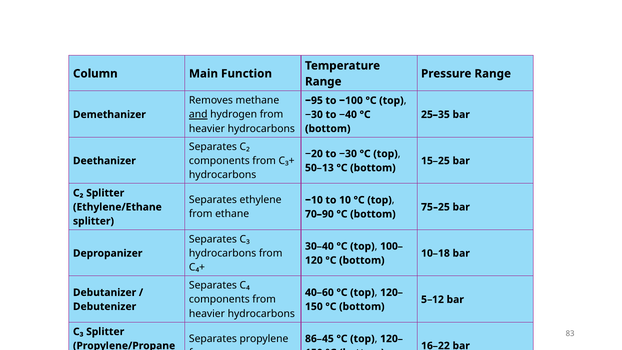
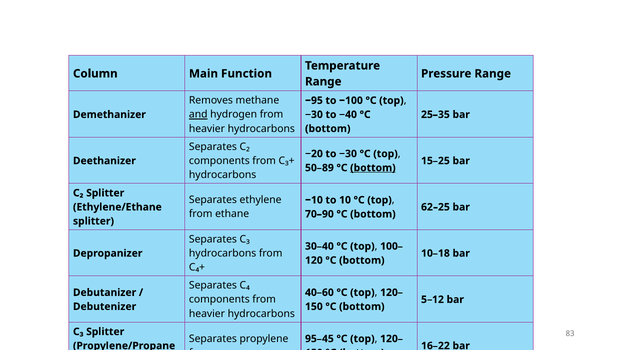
50–13: 50–13 -> 50–89
bottom at (373, 168) underline: none -> present
75–25: 75–25 -> 62–25
86–45: 86–45 -> 95–45
